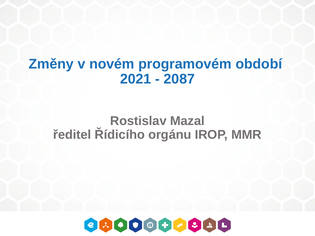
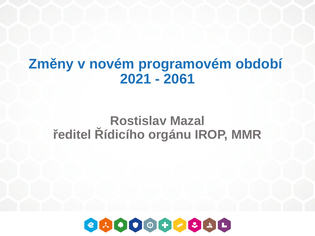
2087: 2087 -> 2061
